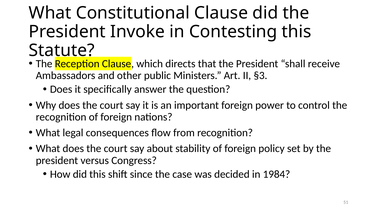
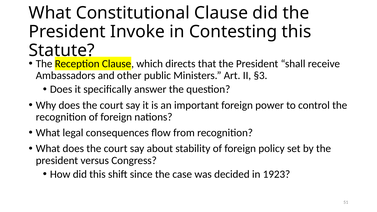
1984: 1984 -> 1923
